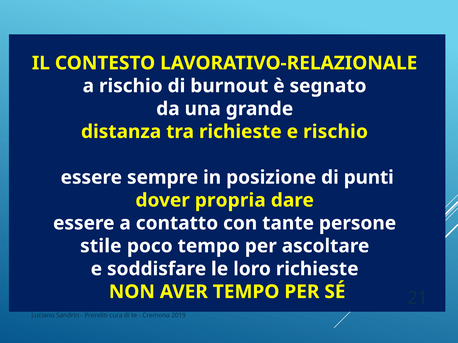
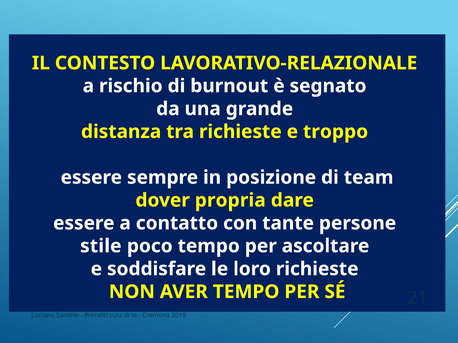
e rischio: rischio -> troppo
punti: punti -> team
